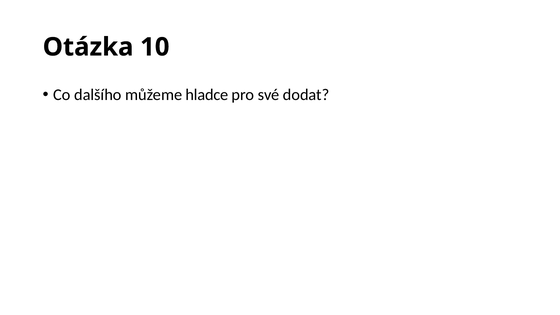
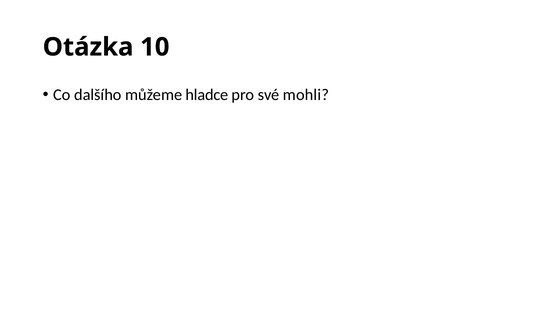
dodat: dodat -> mohli
